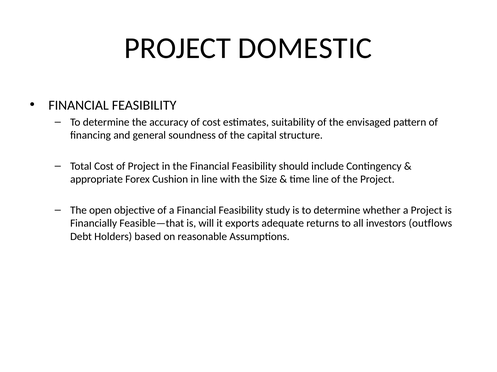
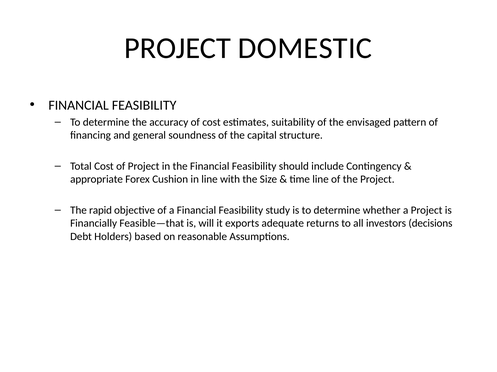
open: open -> rapid
outflows: outflows -> decisions
